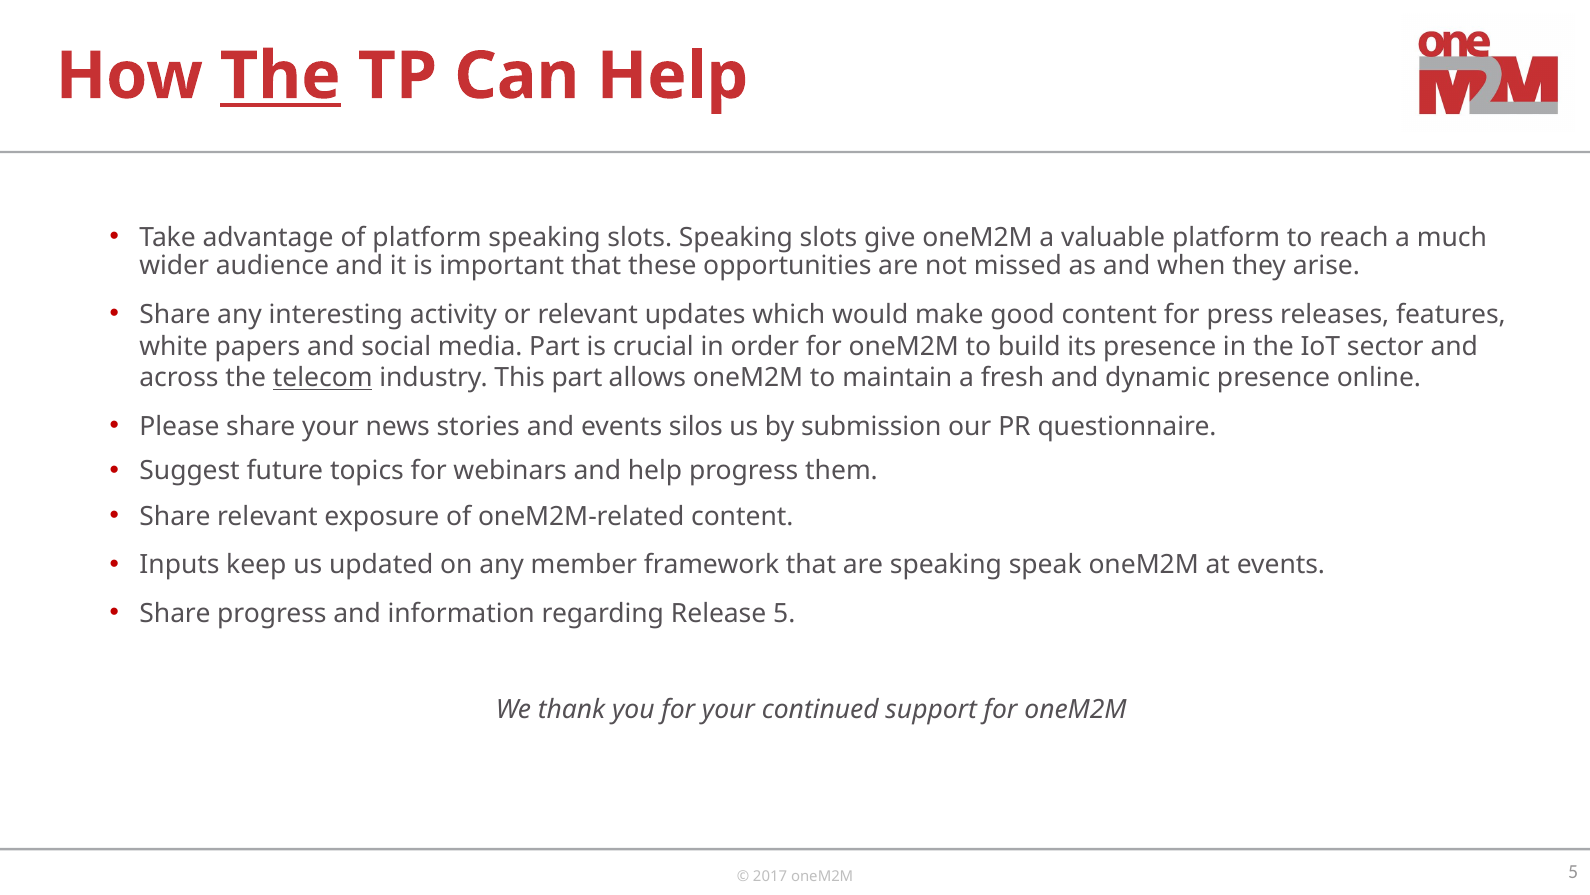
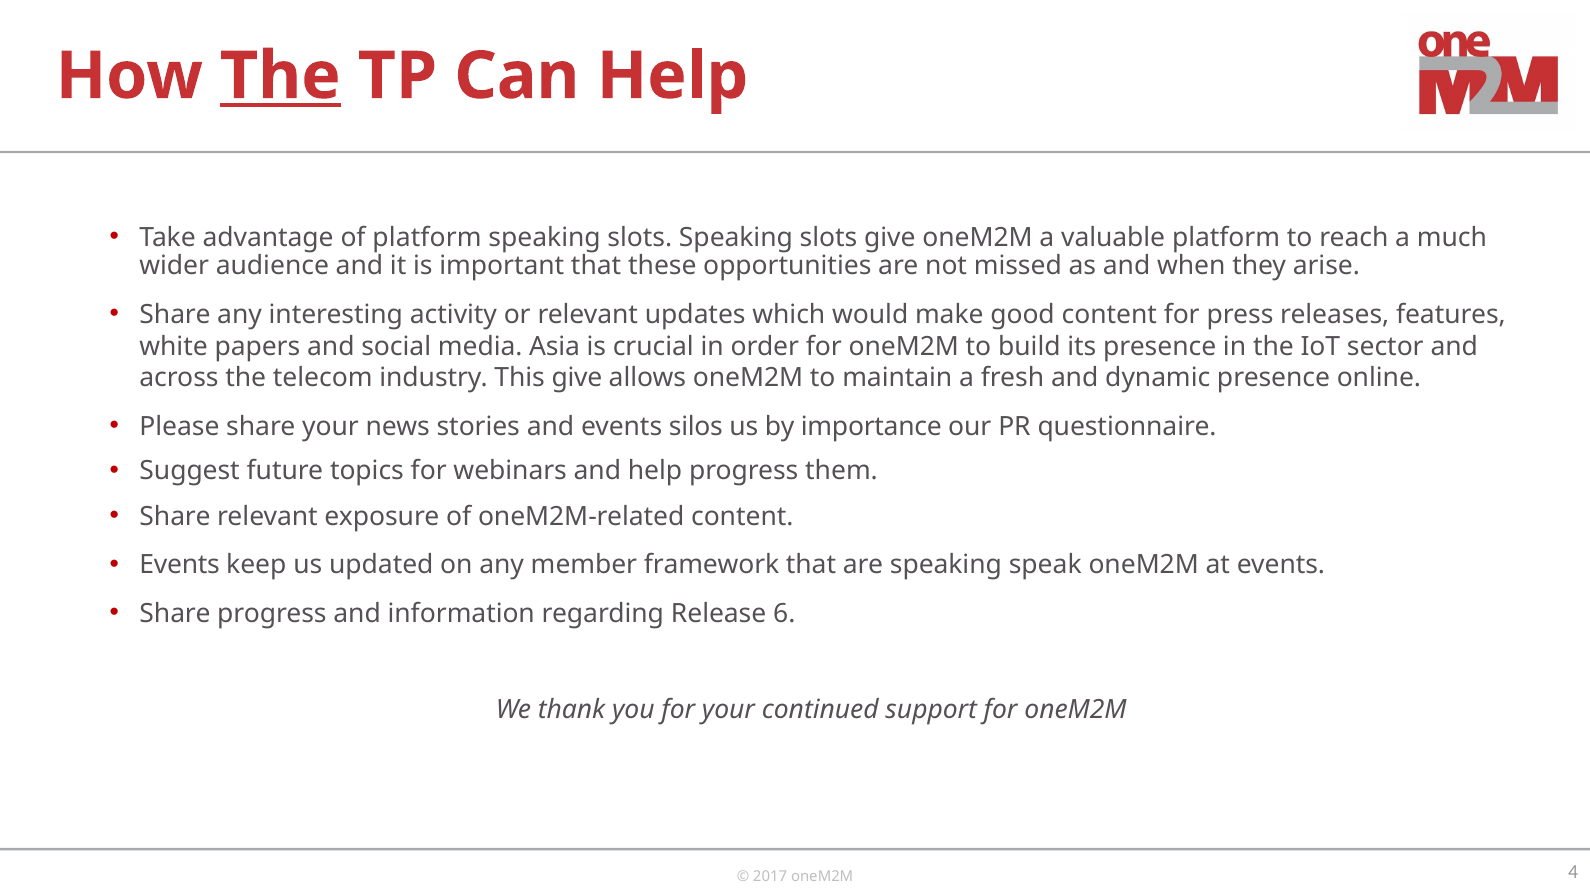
media Part: Part -> Asia
telecom underline: present -> none
This part: part -> give
submission: submission -> importance
Inputs at (180, 565): Inputs -> Events
Release 5: 5 -> 6
oneM2M 5: 5 -> 4
